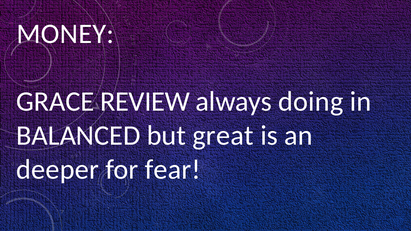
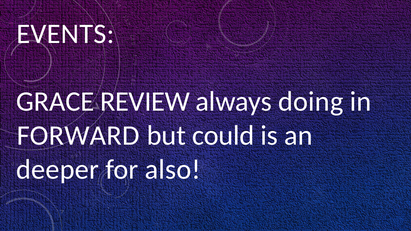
MONEY: MONEY -> EVENTS
BALANCED: BALANCED -> FORWARD
great: great -> could
fear: fear -> also
